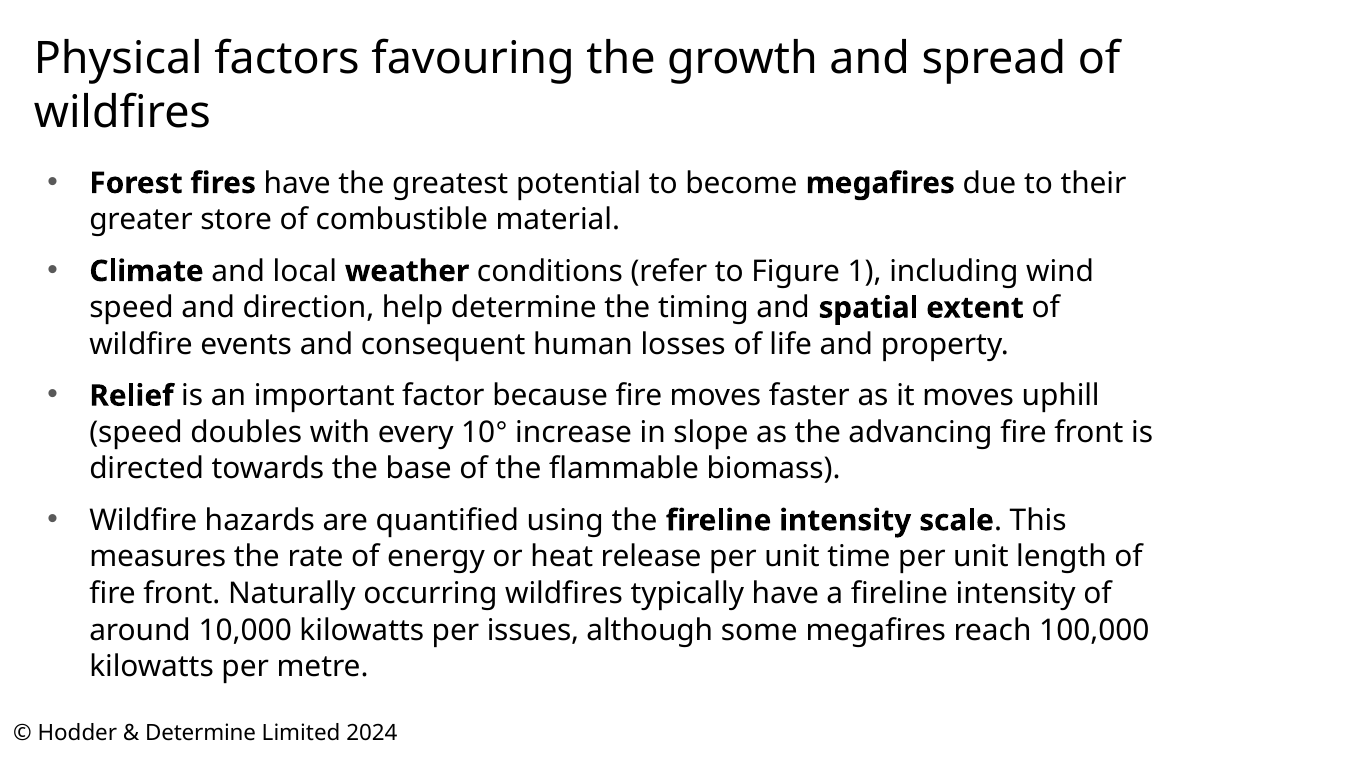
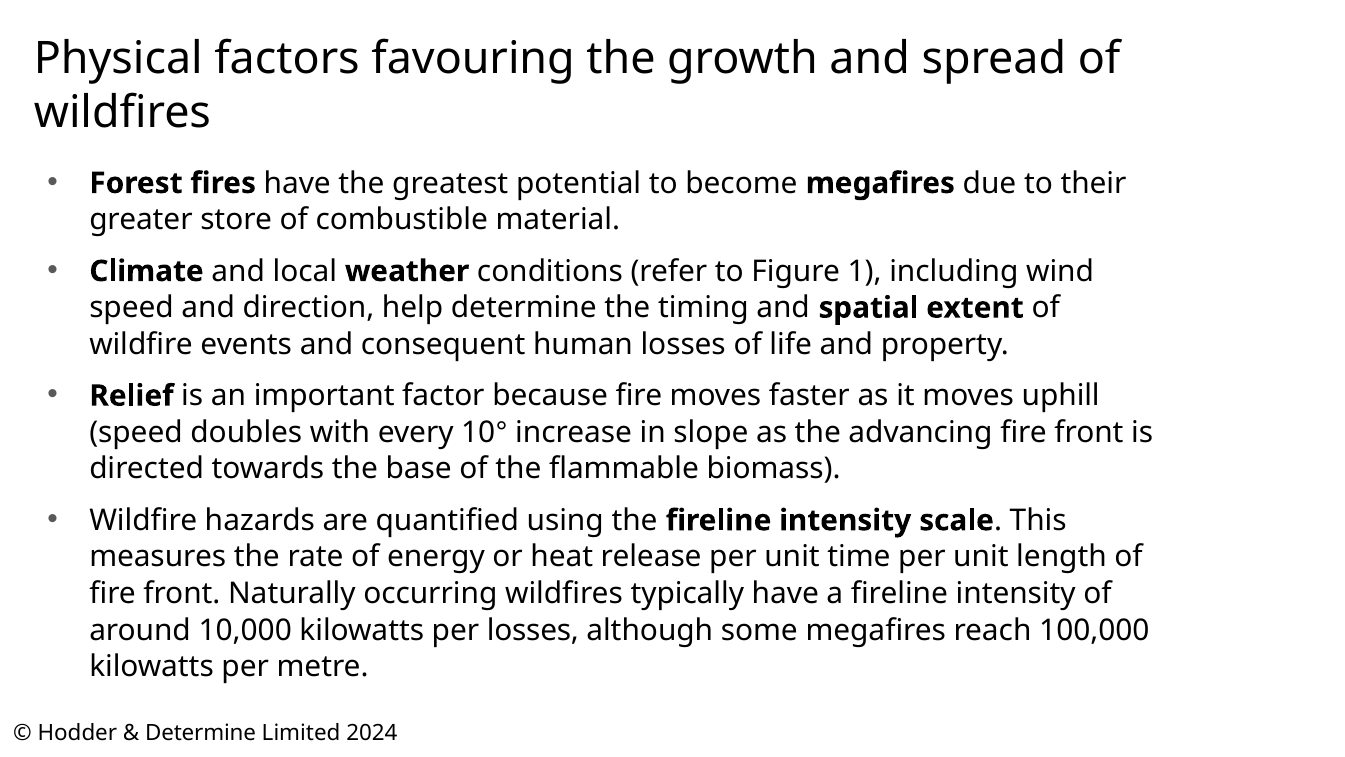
per issues: issues -> losses
